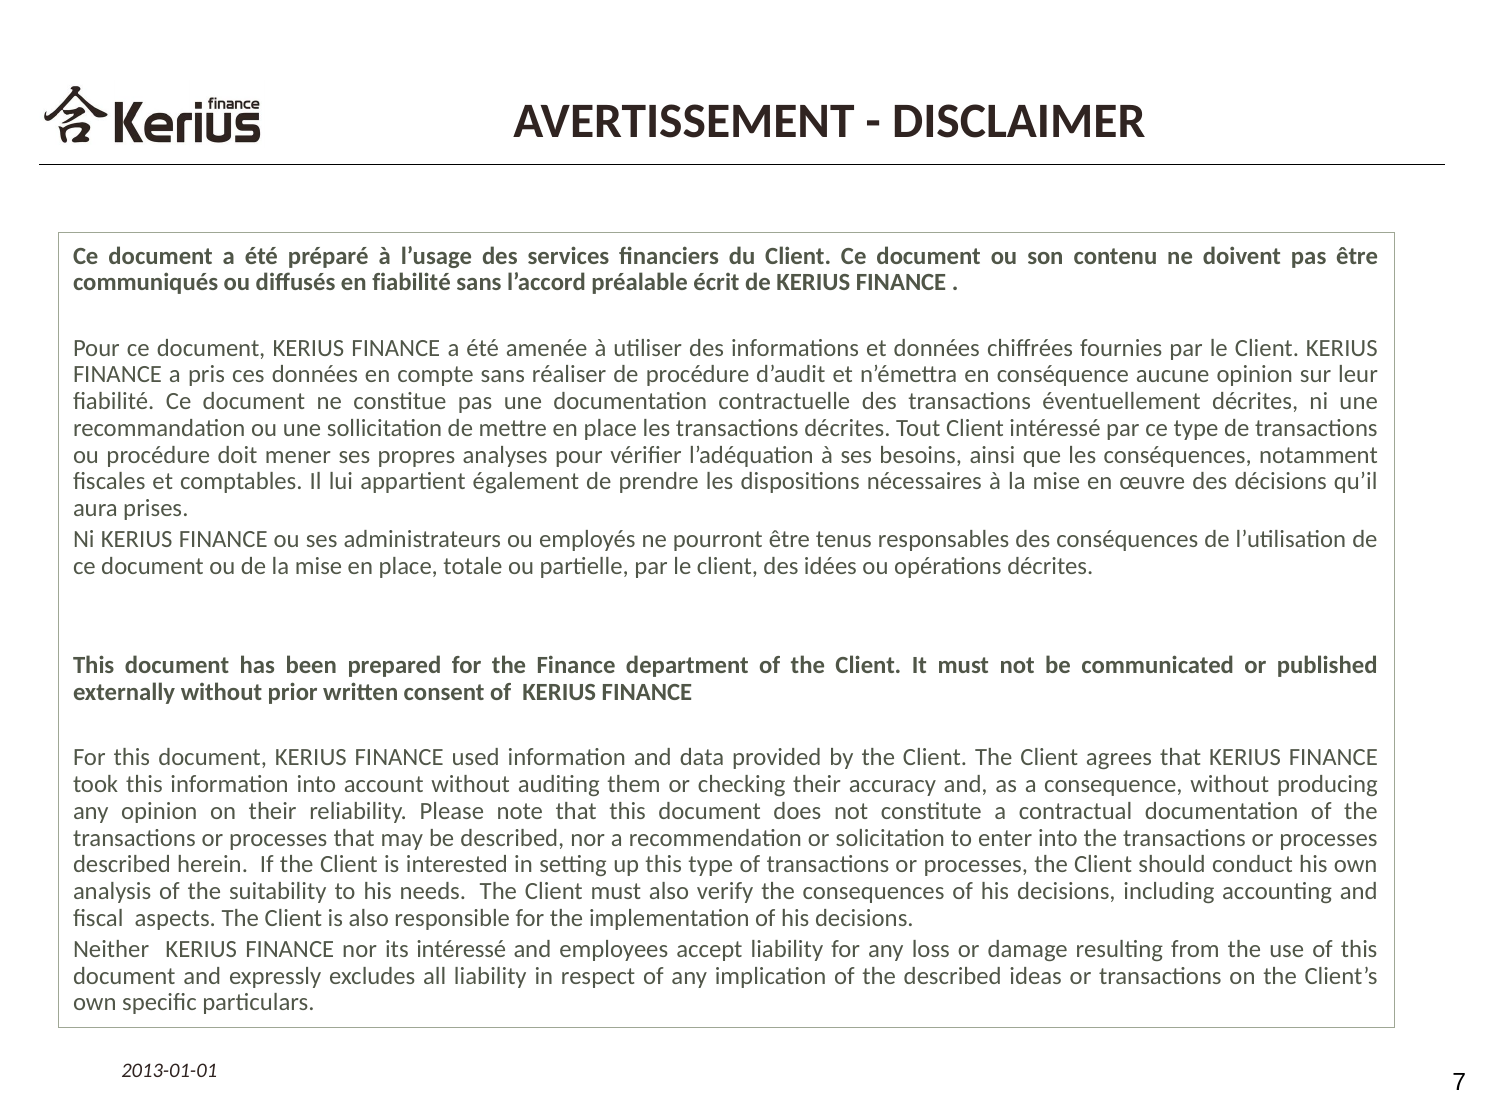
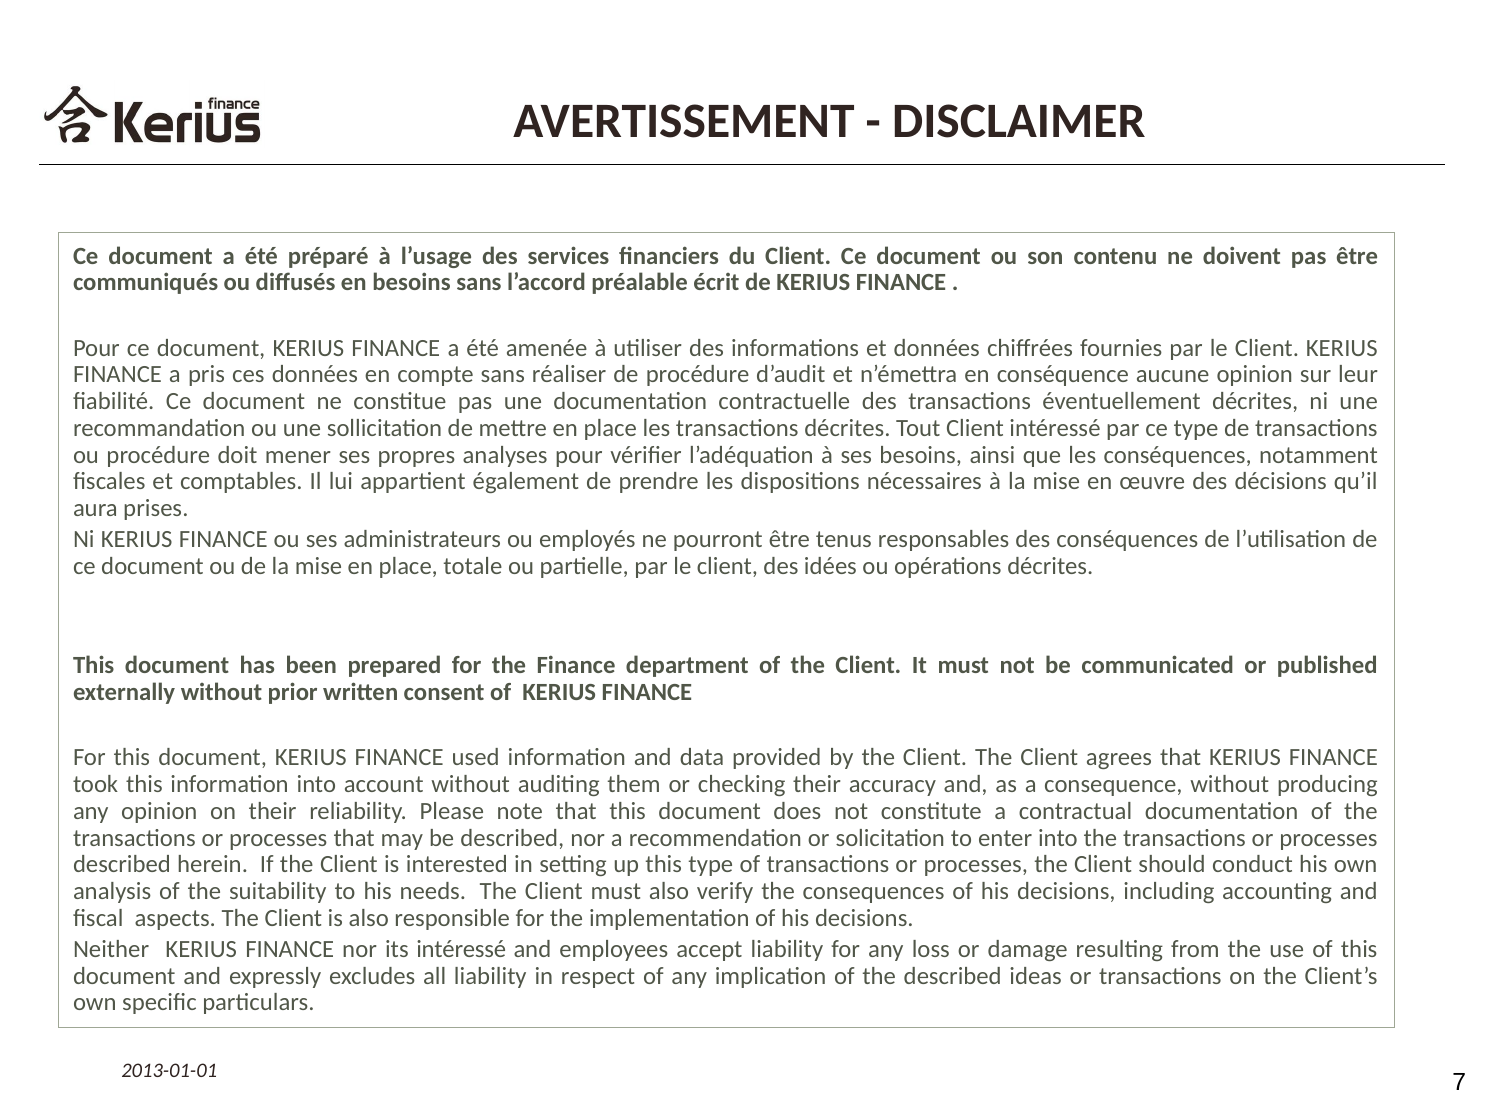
en fiabilité: fiabilité -> besoins
